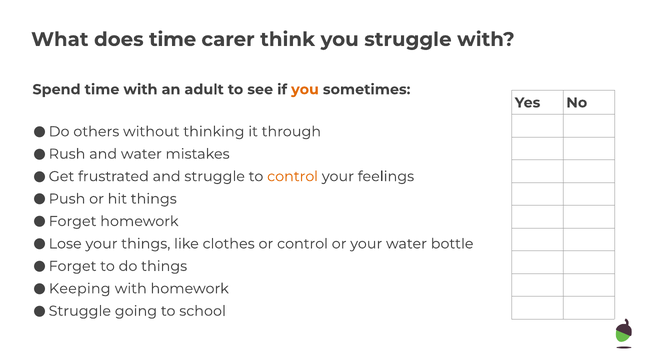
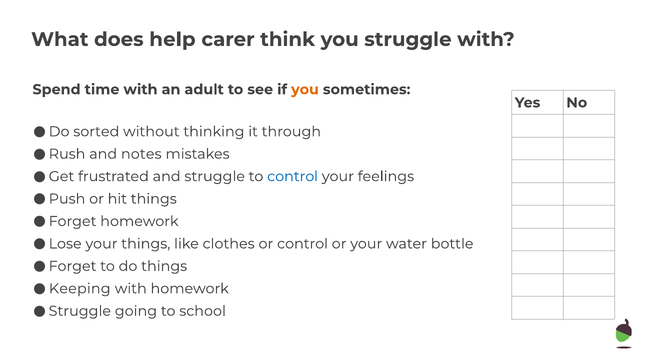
does time: time -> help
others: others -> sorted
and water: water -> notes
control at (293, 176) colour: orange -> blue
